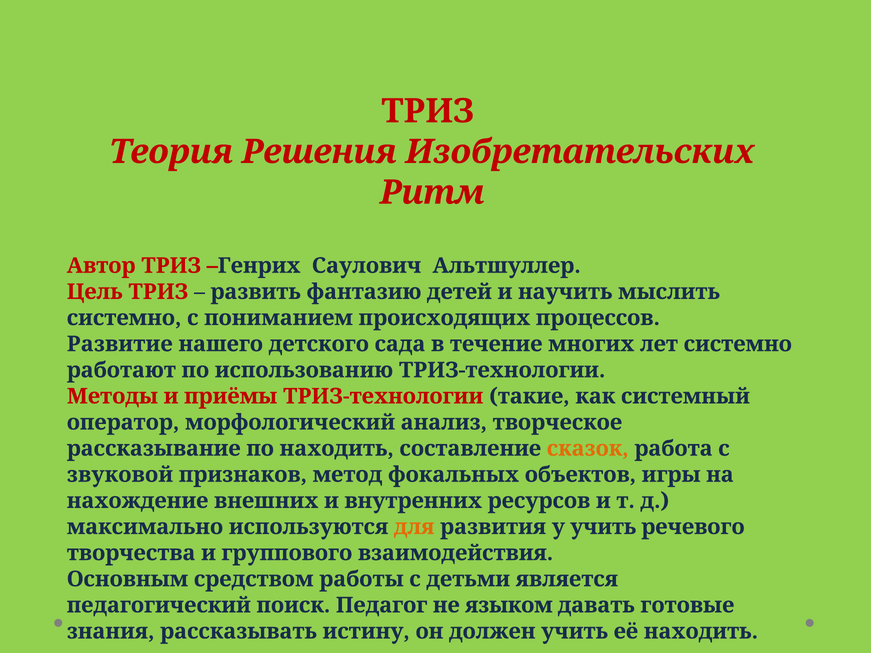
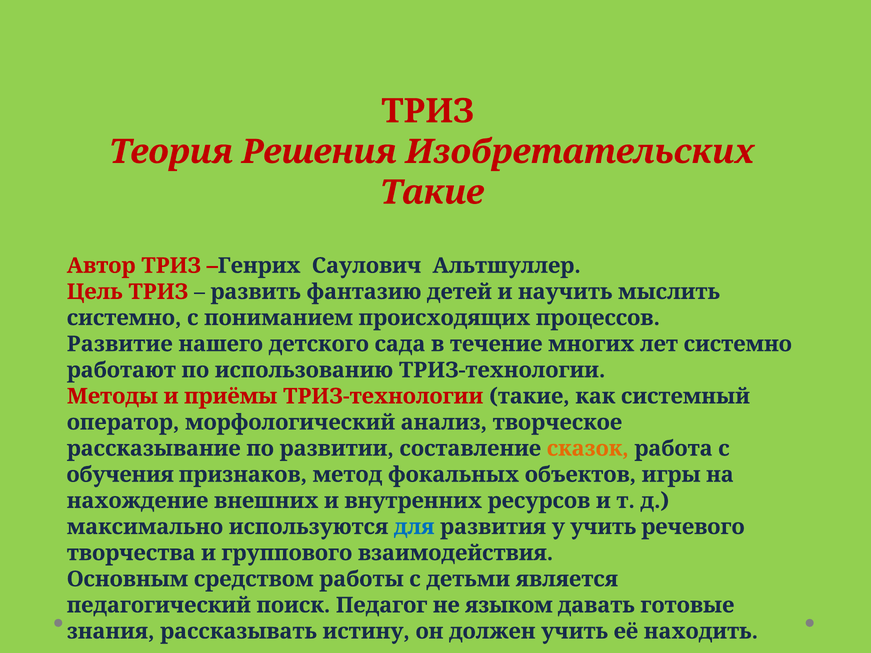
Ритм at (432, 193): Ритм -> Такие
по находить: находить -> развитии
звуковой: звуковой -> обучения
для colour: orange -> blue
